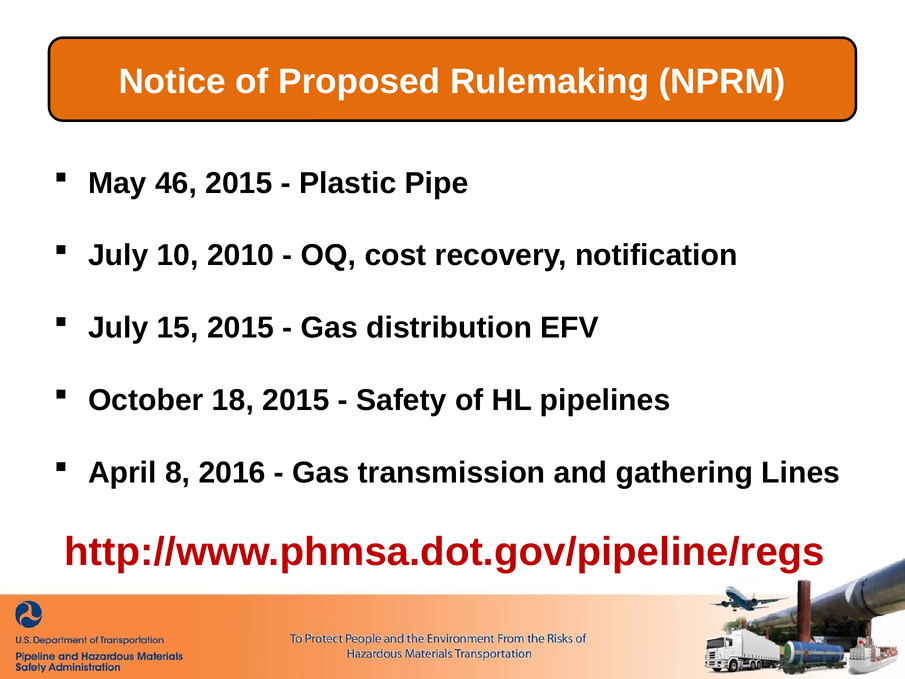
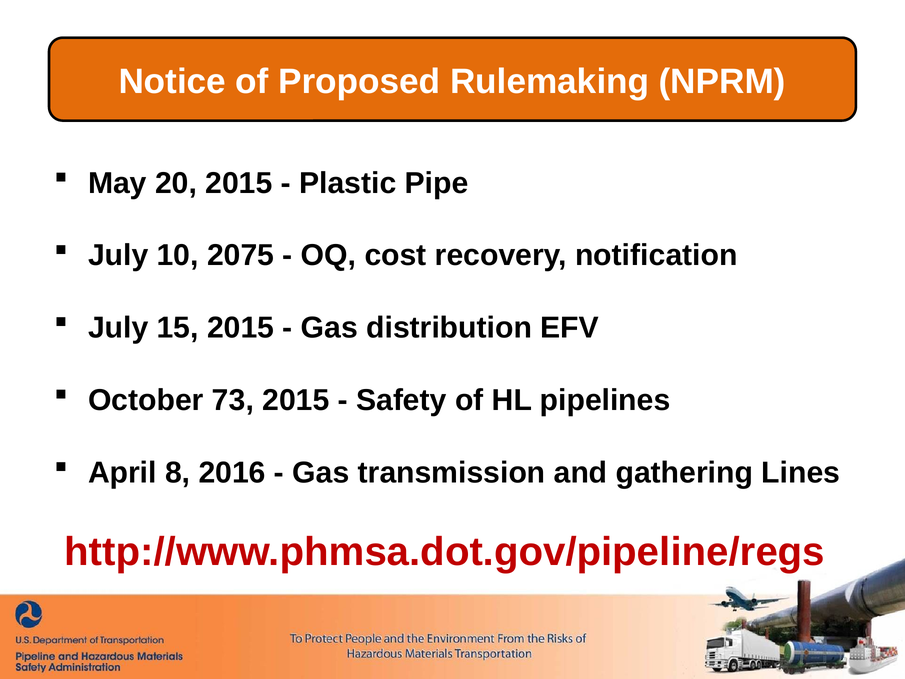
46: 46 -> 20
2010: 2010 -> 2075
18: 18 -> 73
